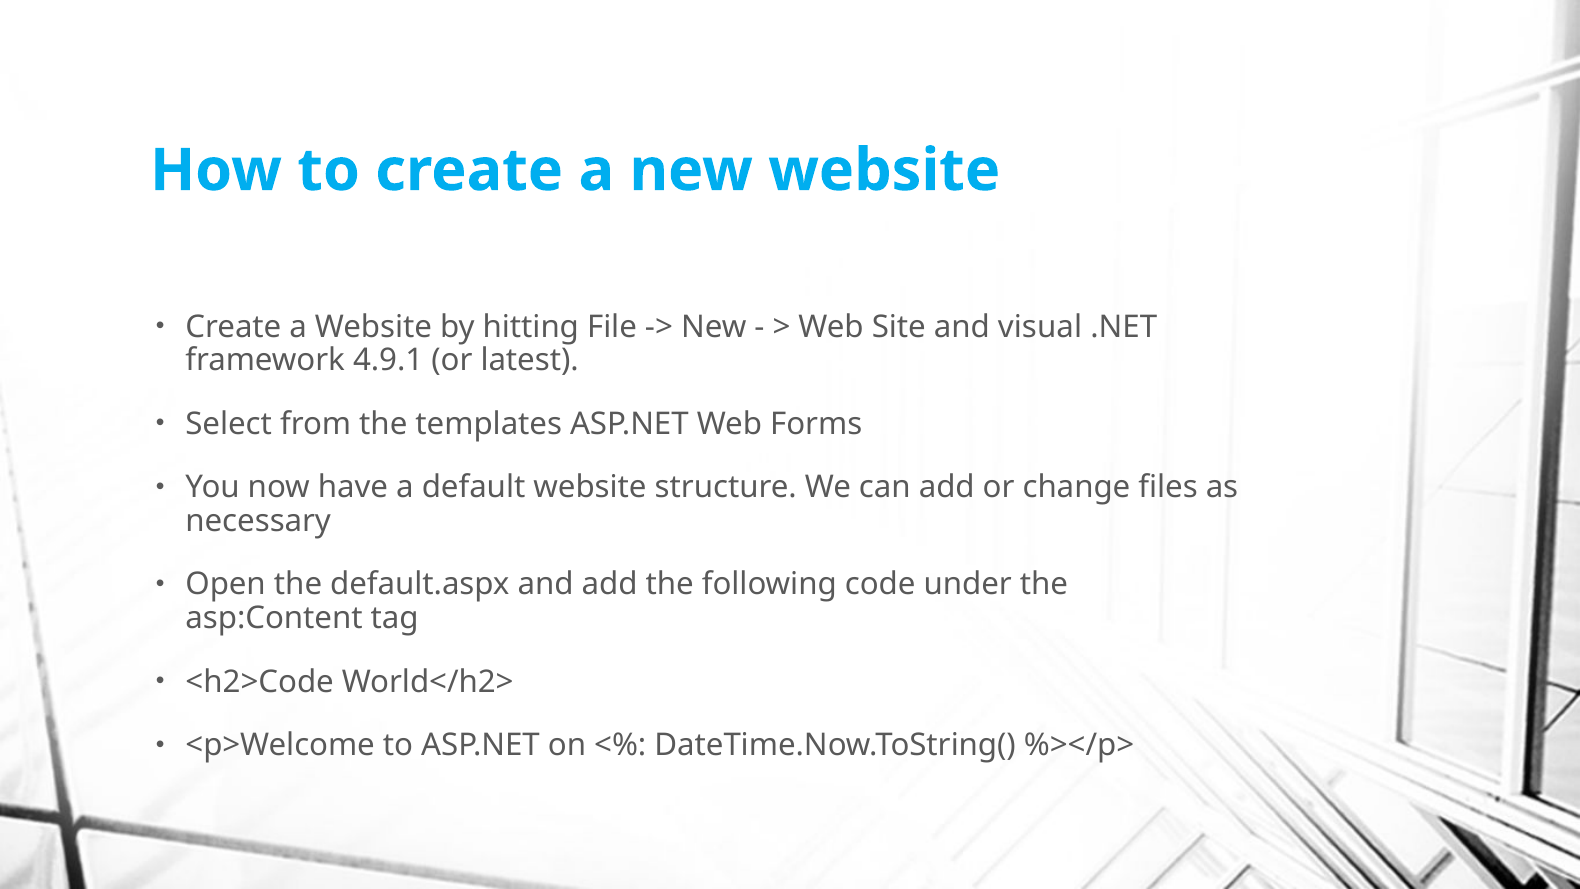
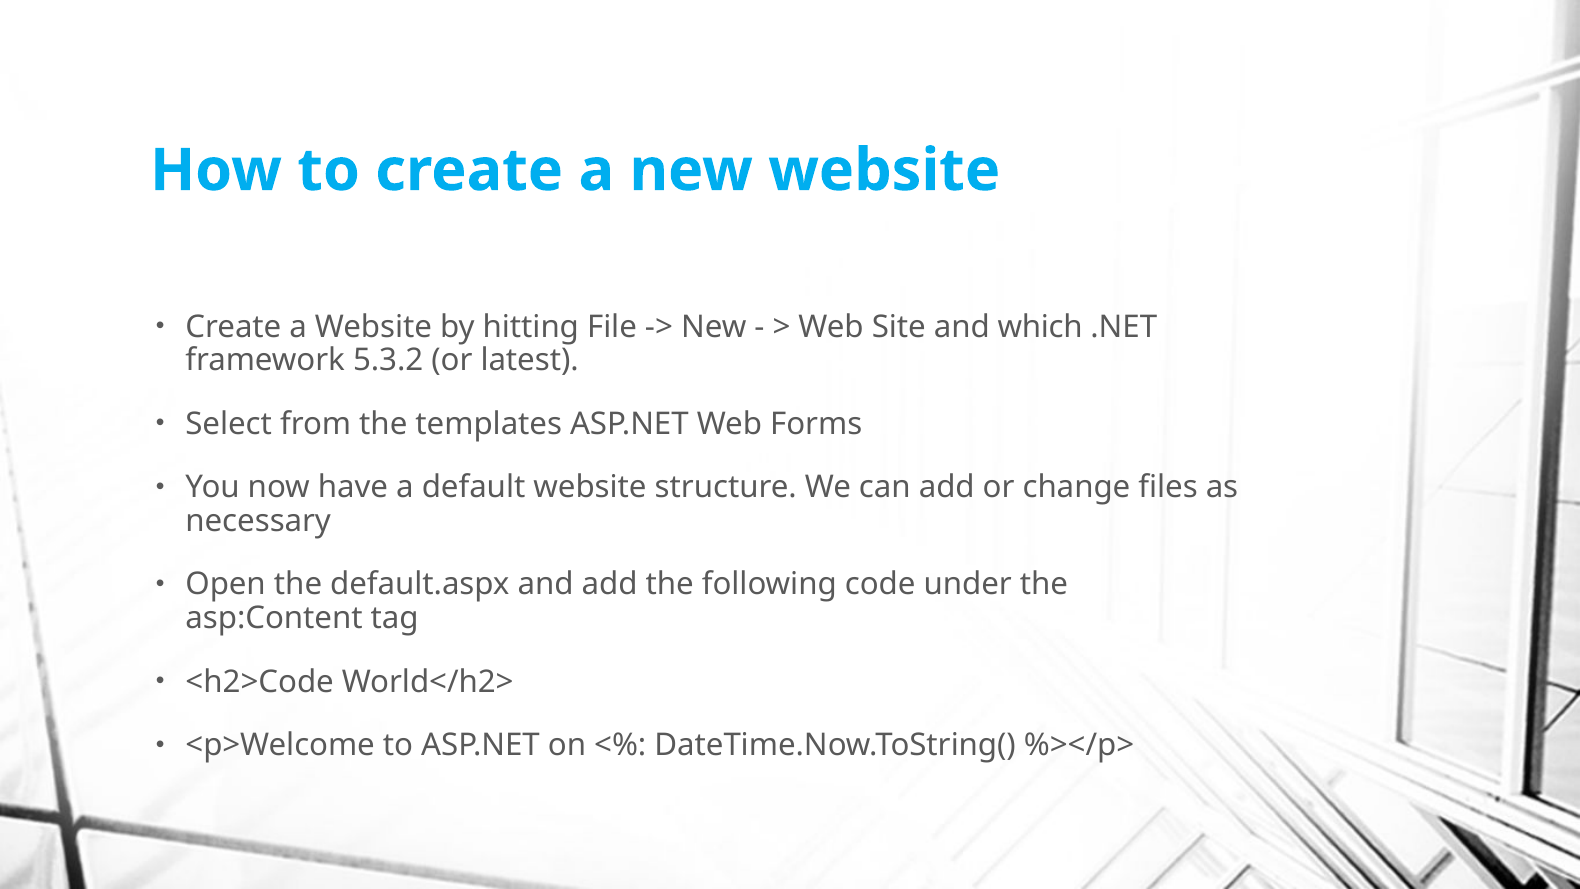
visual: visual -> which
4.9.1: 4.9.1 -> 5.3.2
